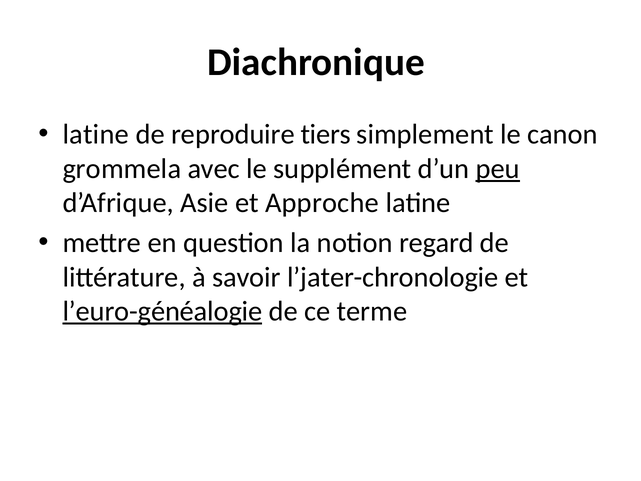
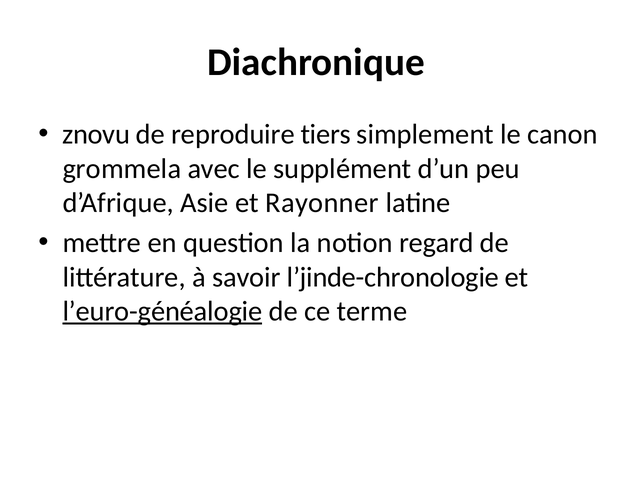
latine at (96, 134): latine -> znovu
peu underline: present -> none
Approche: Approche -> Rayonner
l’jater-chronologie: l’jater-chronologie -> l’jinde-chronologie
